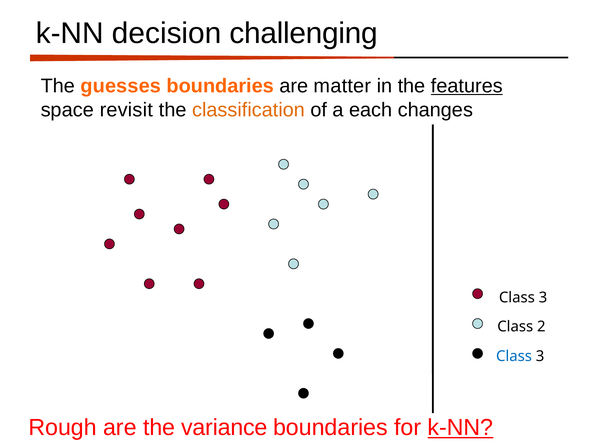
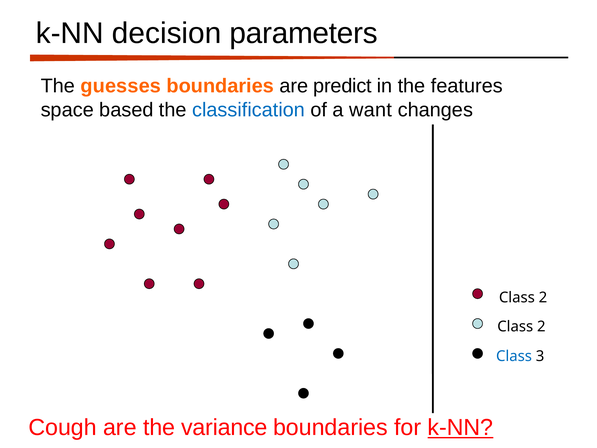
challenging: challenging -> parameters
matter: matter -> predict
features underline: present -> none
revisit: revisit -> based
classification colour: orange -> blue
each: each -> want
3 at (543, 297): 3 -> 2
Rough: Rough -> Cough
